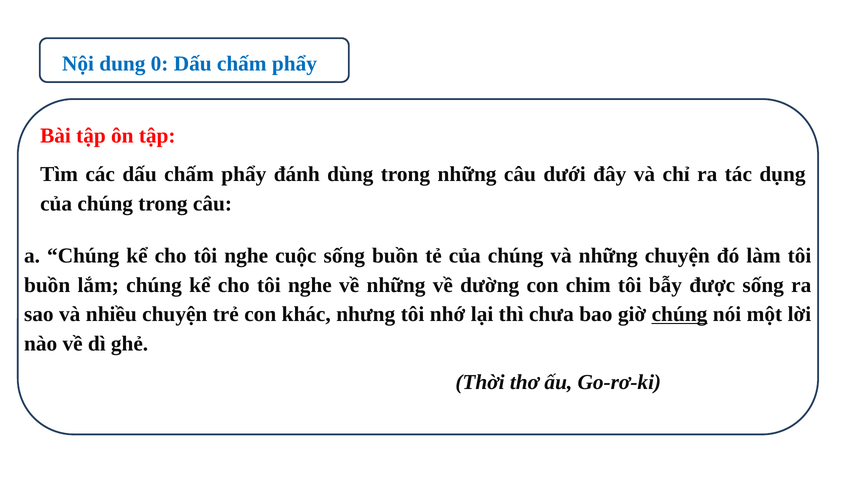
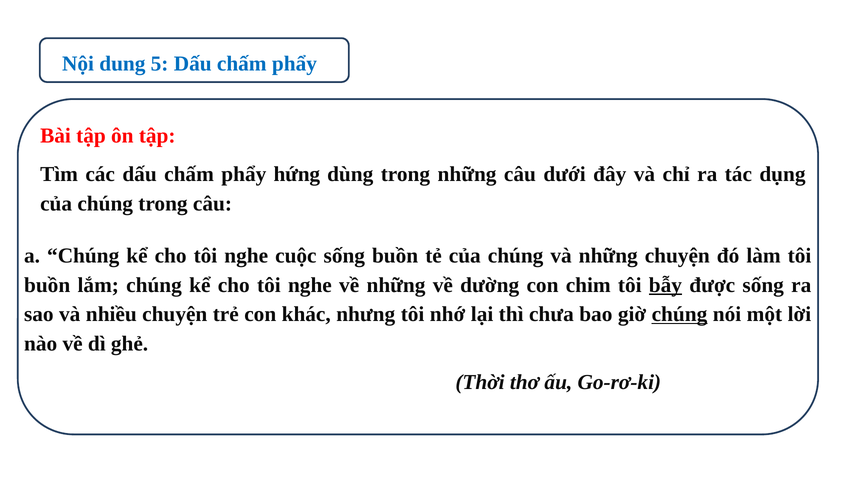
0: 0 -> 5
đánh: đánh -> hứng
bẫy underline: none -> present
